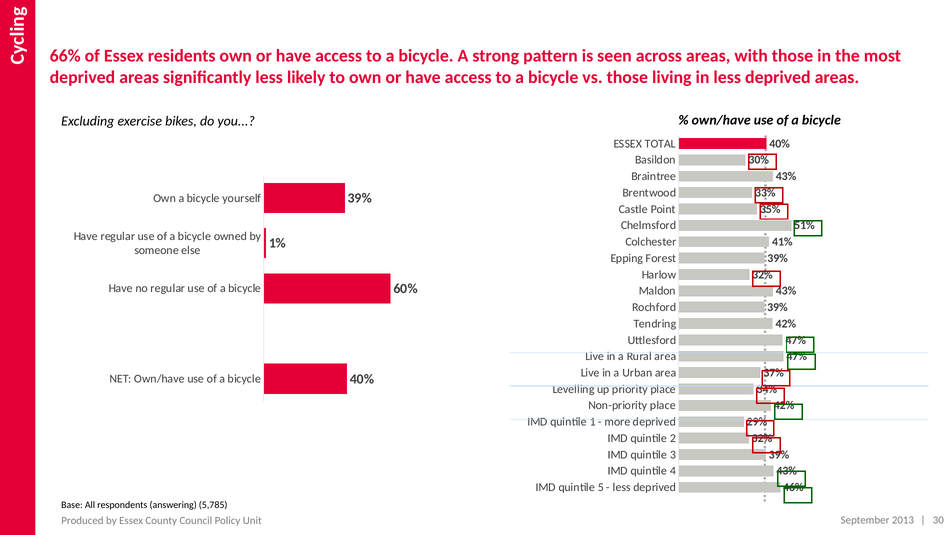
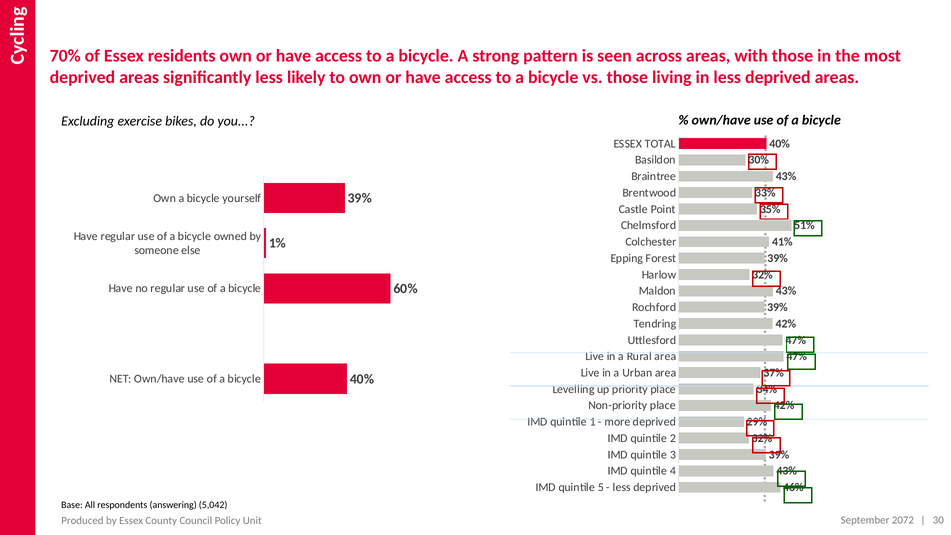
66%: 66% -> 70%
5,785: 5,785 -> 5,042
2013: 2013 -> 2072
